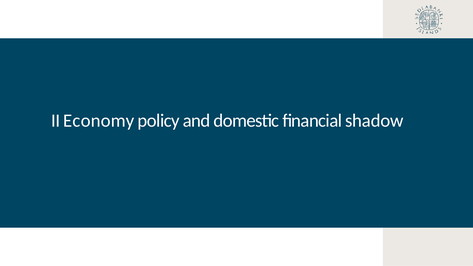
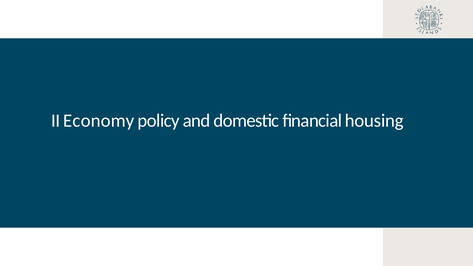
shadow: shadow -> housing
